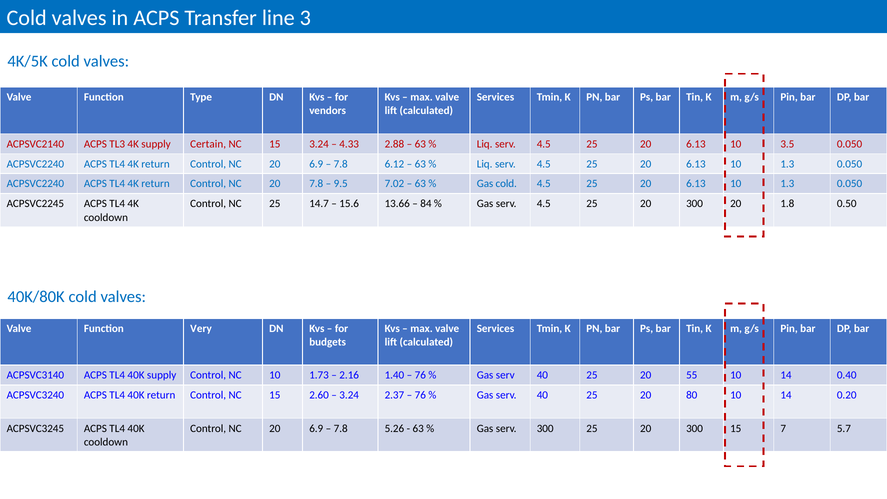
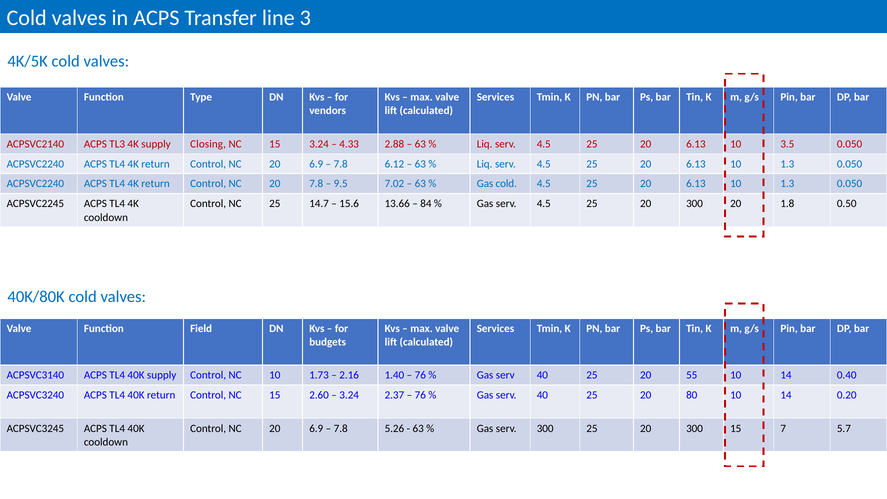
Certain: Certain -> Closing
Very: Very -> Field
